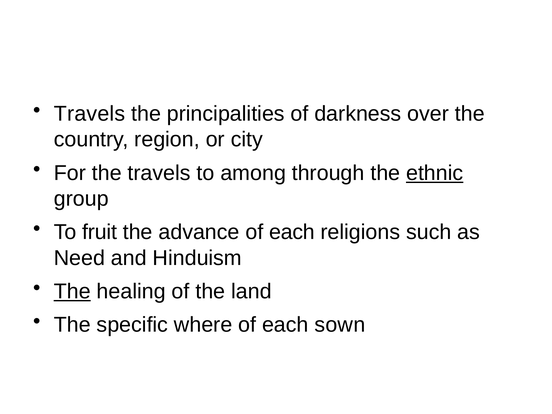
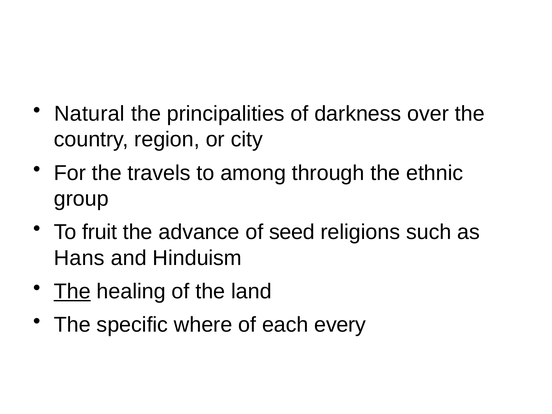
Travels at (89, 114): Travels -> Natural
ethnic underline: present -> none
advance of each: each -> seed
Need: Need -> Hans
sown: sown -> every
